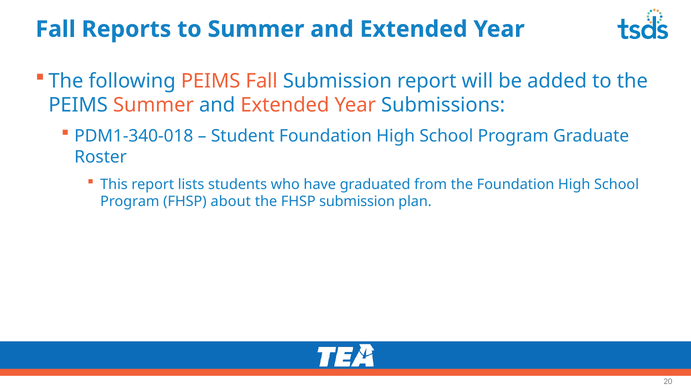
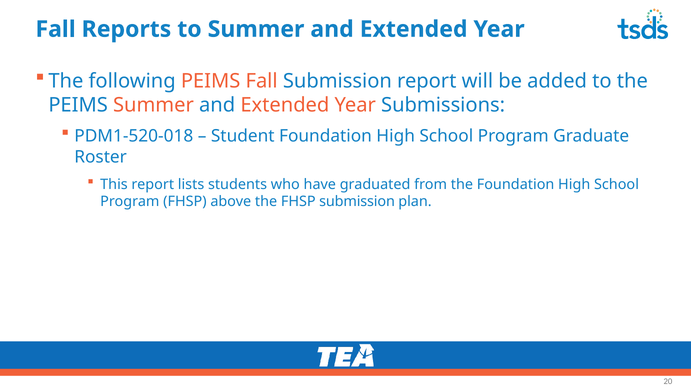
PDM1-340-018: PDM1-340-018 -> PDM1-520-018
about: about -> above
